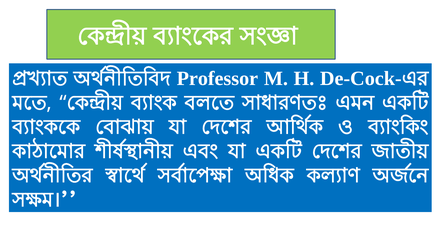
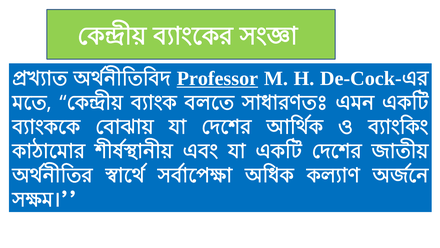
Professor underline: none -> present
